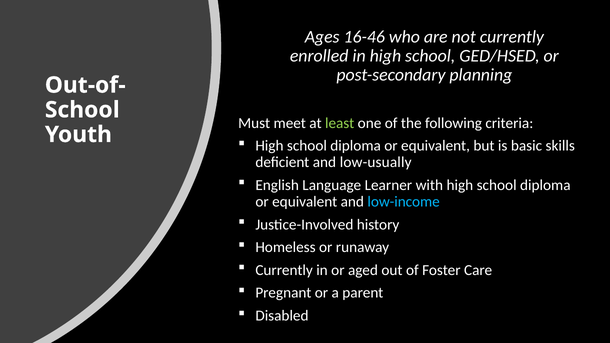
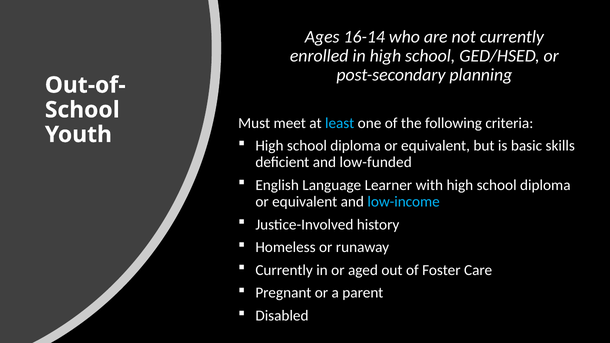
16-46: 16-46 -> 16-14
least colour: light green -> light blue
low-usually: low-usually -> low-funded
